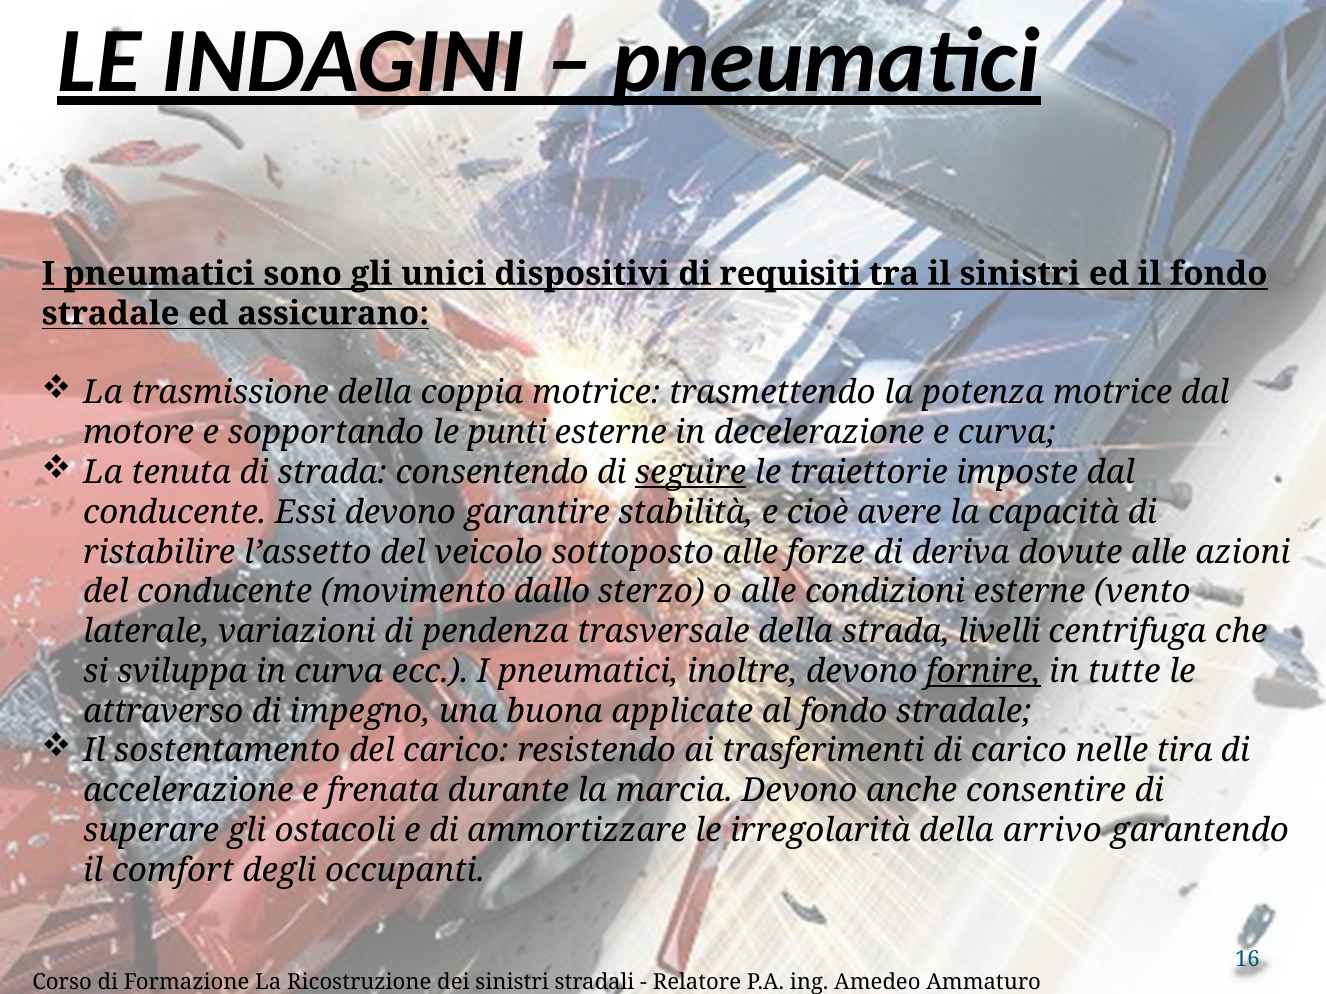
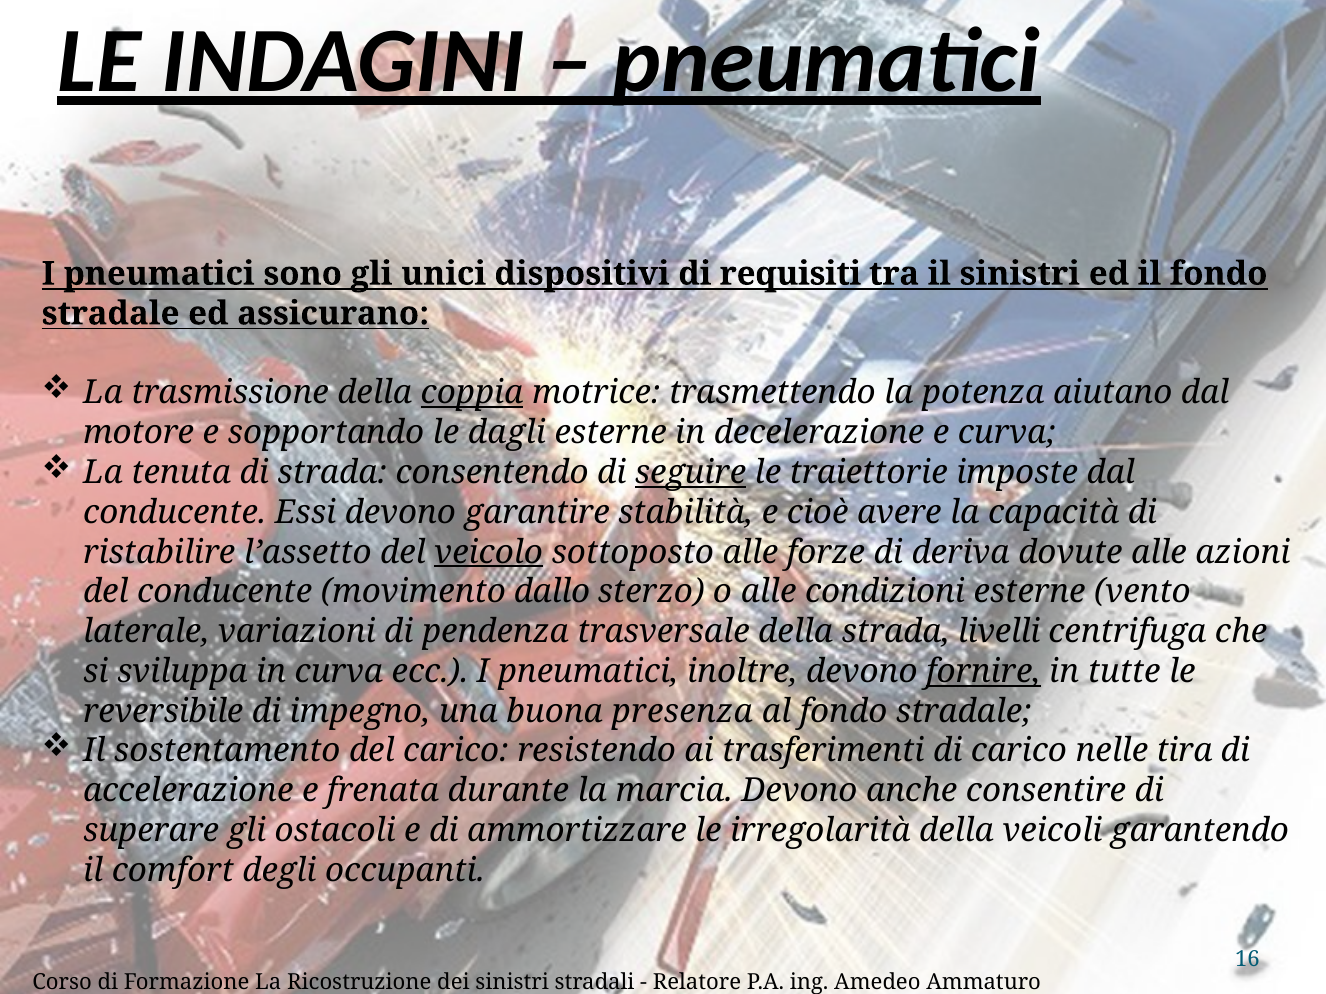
coppia underline: none -> present
potenza motrice: motrice -> aiutano
punti: punti -> dagli
veicolo underline: none -> present
attraverso: attraverso -> reversibile
applicate: applicate -> presenza
arrivo: arrivo -> veicoli
